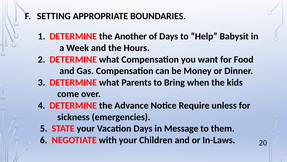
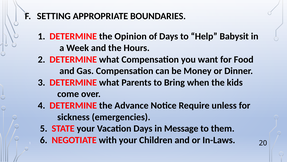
Another: Another -> Opinion
